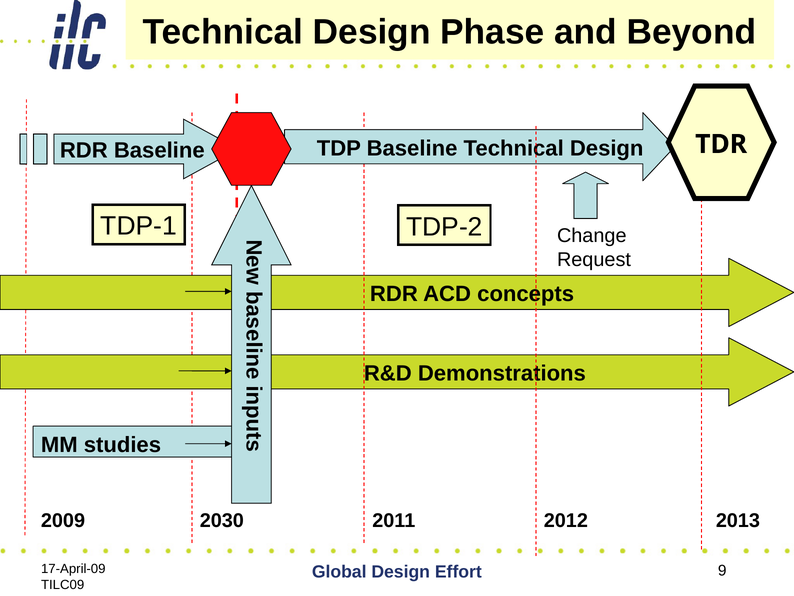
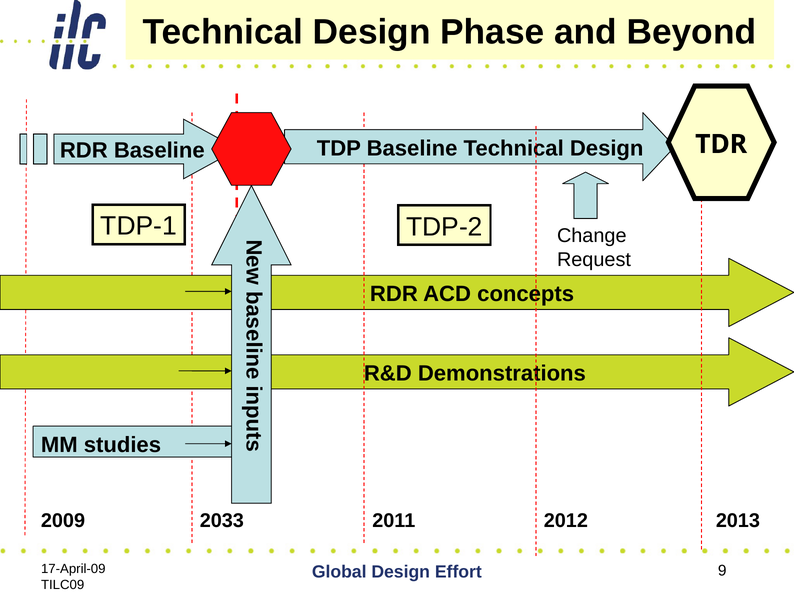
2030: 2030 -> 2033
